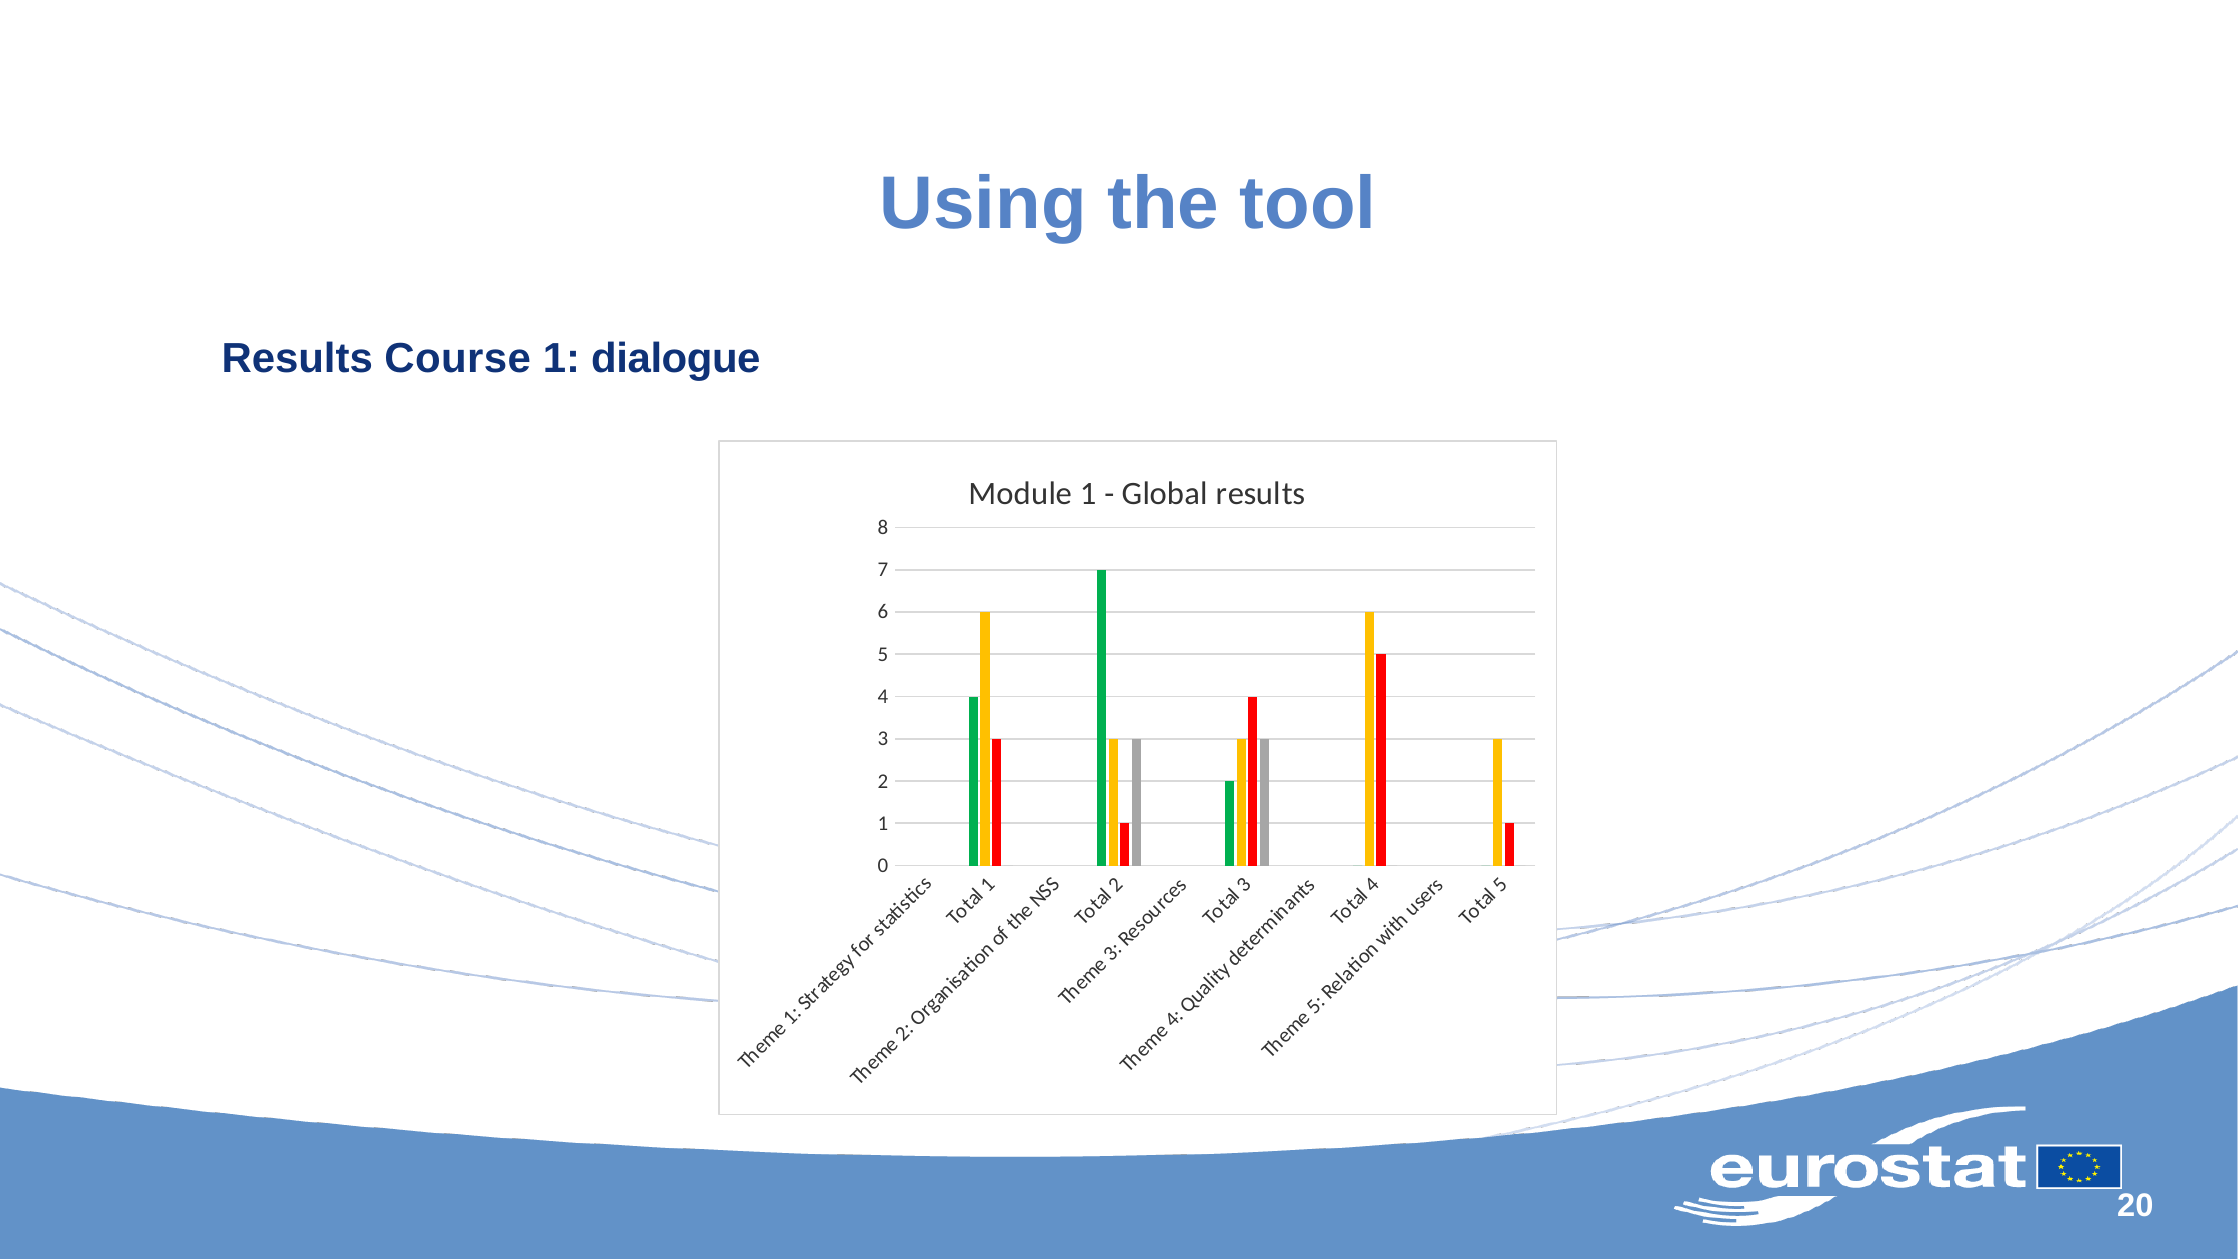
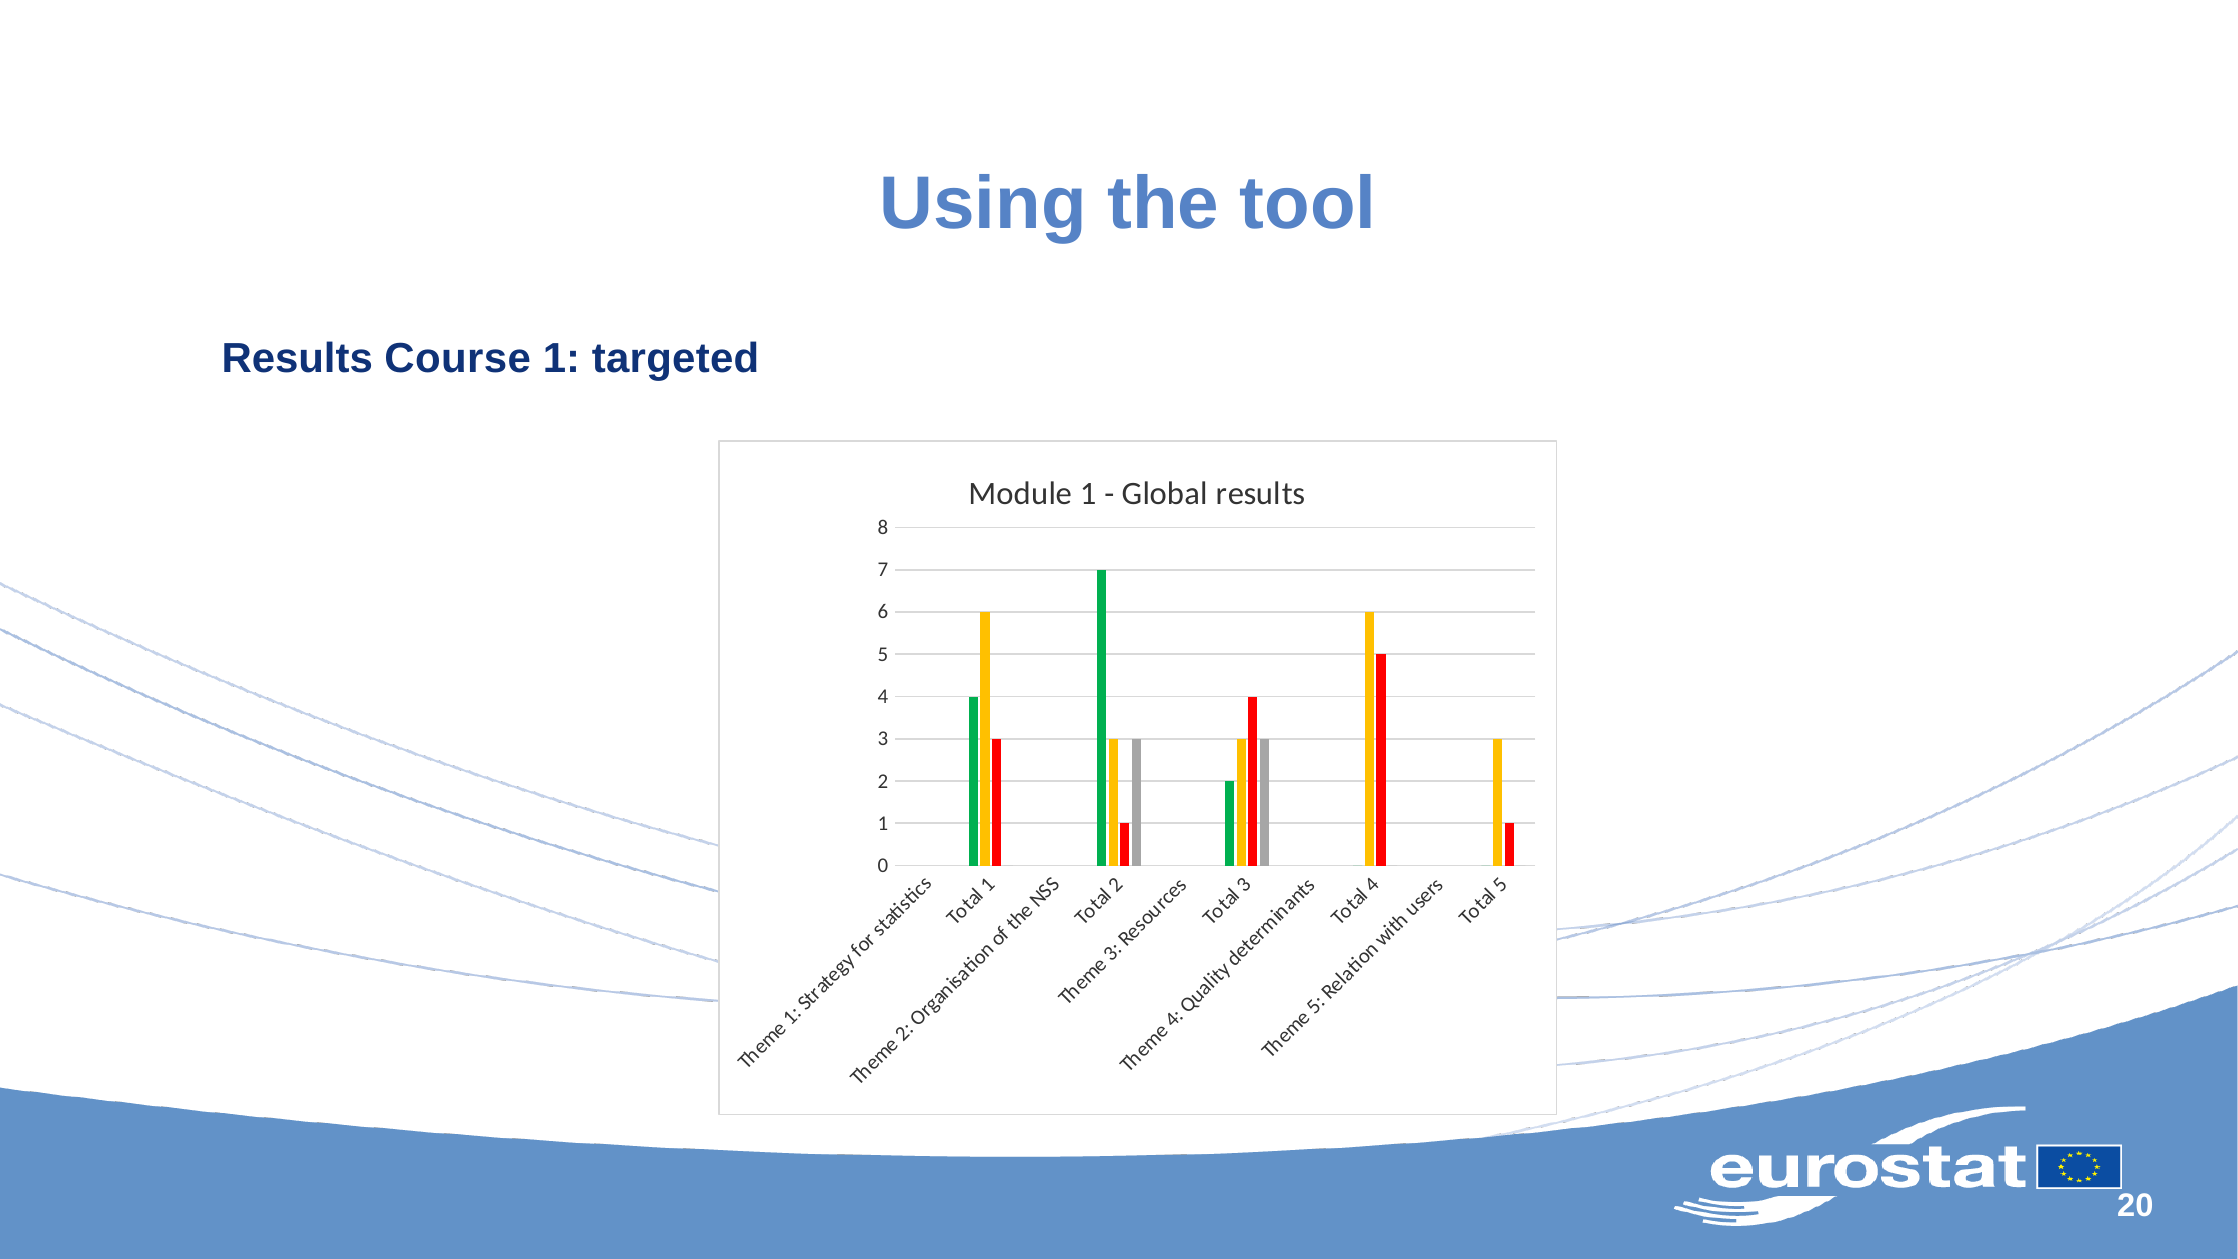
dialogue: dialogue -> targeted
